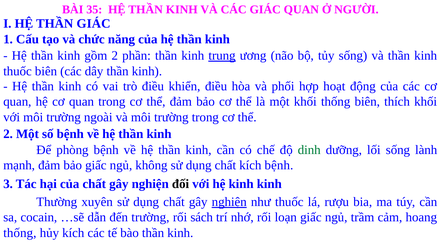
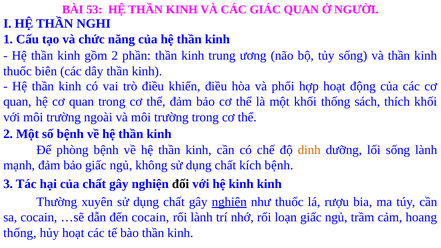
35: 35 -> 53
THẦN GIÁC: GIÁC -> NGHI
trung underline: present -> none
thống biên: biên -> sách
dinh colour: green -> orange
đến trường: trường -> cocain
rối sách: sách -> lành
hủy kích: kích -> hoạt
